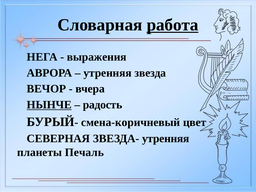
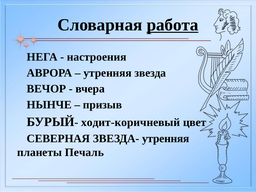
выражения: выражения -> настроения
НЫНЧЕ underline: present -> none
радость: радость -> призыв
смена-коричневый: смена-коричневый -> ходит-коричневый
